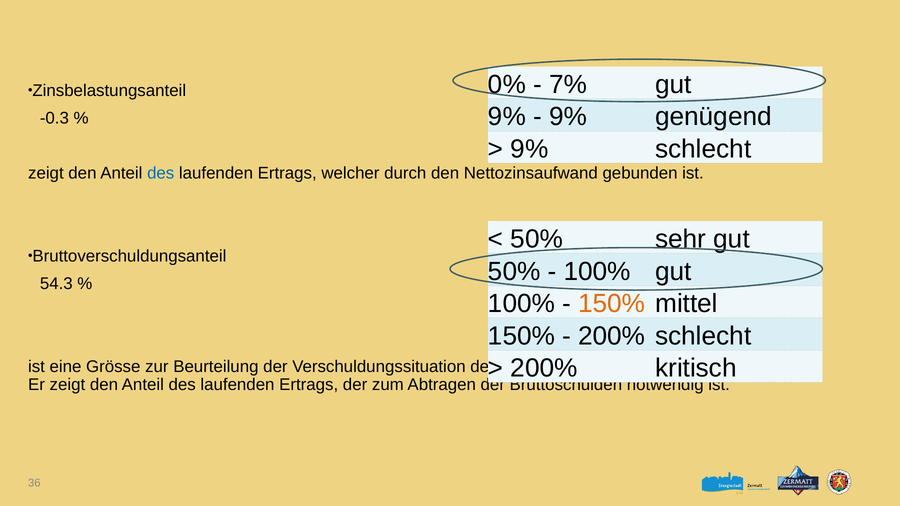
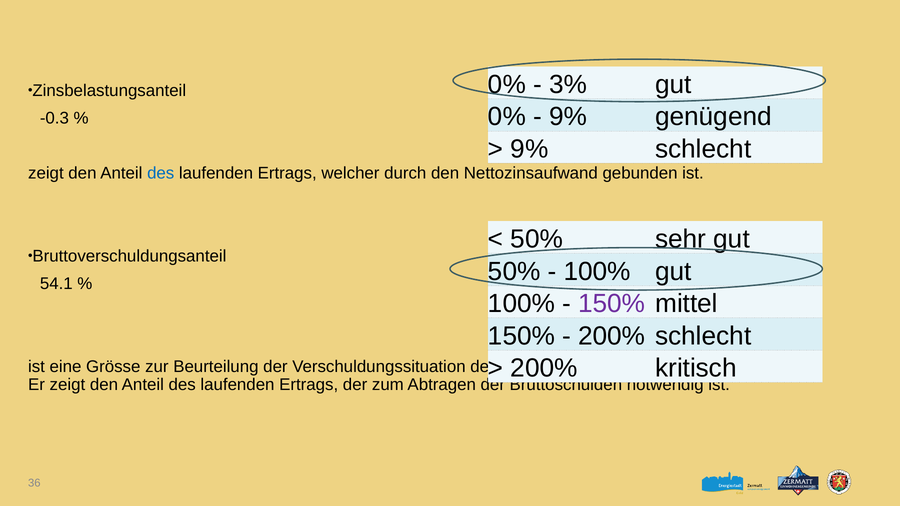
7%: 7% -> 3%
9% at (507, 117): 9% -> 0%
54.3: 54.3 -> 54.1
150% at (612, 304) colour: orange -> purple
